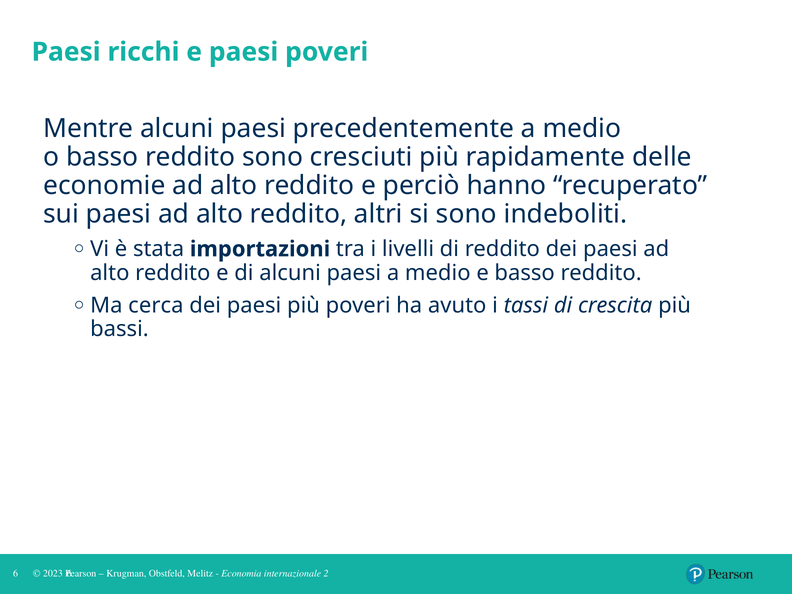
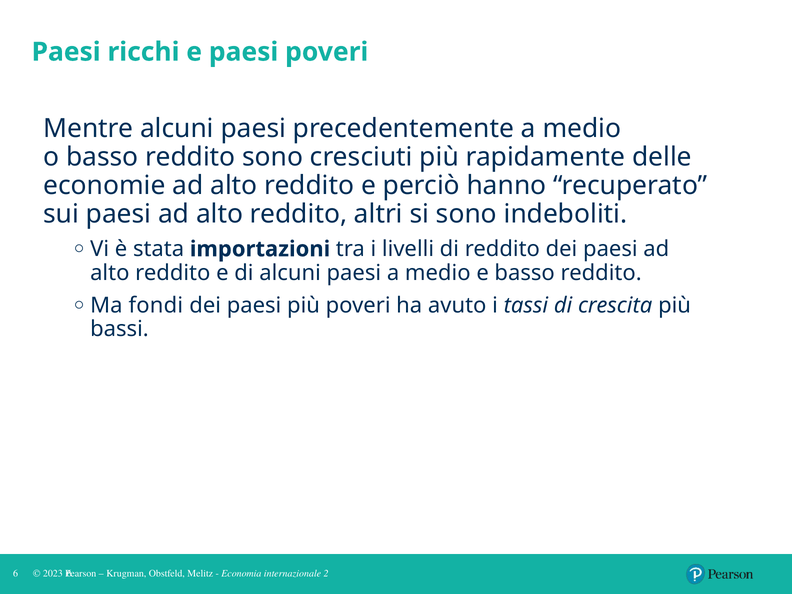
cerca: cerca -> fondi
